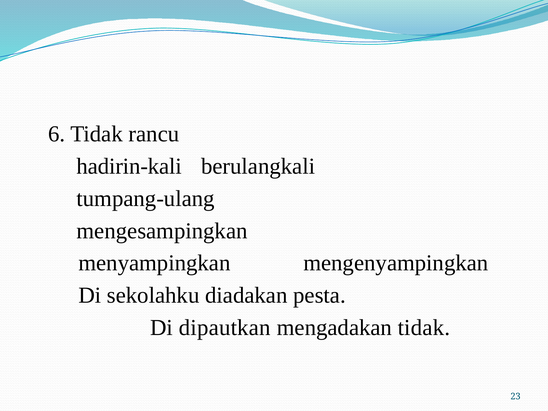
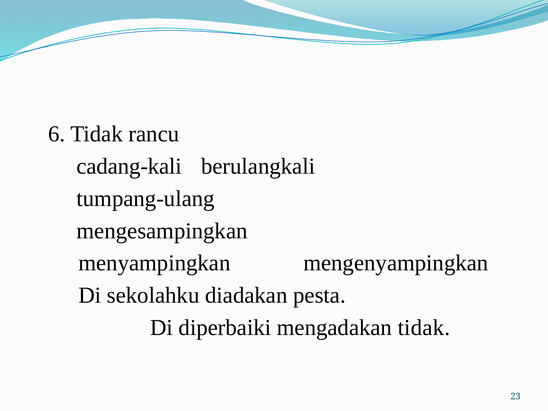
hadirin-kali: hadirin-kali -> cadang-kali
dipautkan: dipautkan -> diperbaiki
